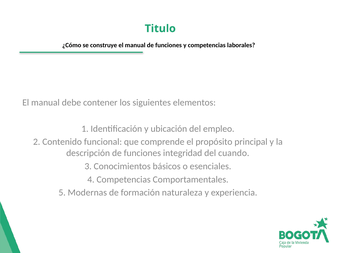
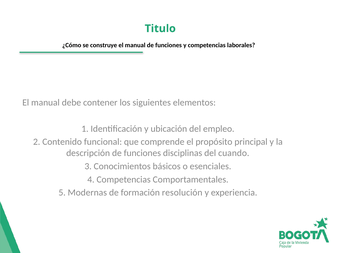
integridad: integridad -> disciplinas
naturaleza: naturaleza -> resolución
